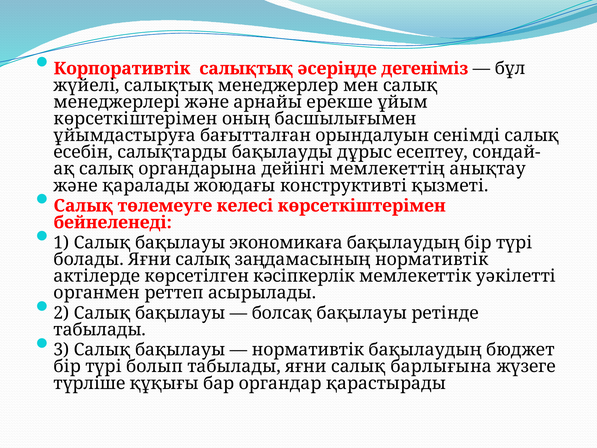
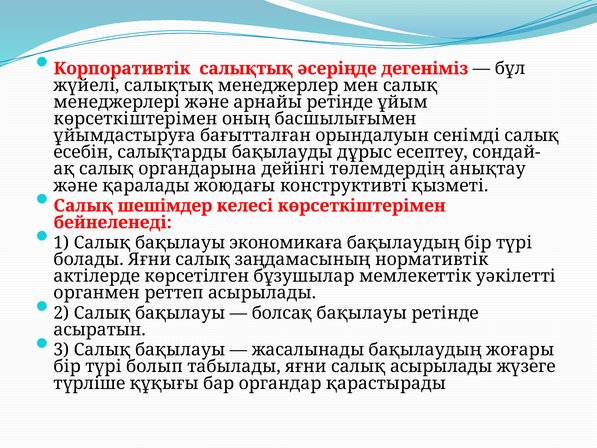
арнайы ерекше: ерекше -> ретінде
мемлекеттің: мемлекеттің -> төлемдердің
төлемеуге: төлемеуге -> шешімдер
кәсіпкерлік: кәсіпкерлік -> бұзушылар
табылады at (100, 329): табылады -> асыратын
нормативтік at (308, 350): нормативтік -> жасалынады
бюджет: бюджет -> жоғары
салық барлығына: барлығына -> асырылады
